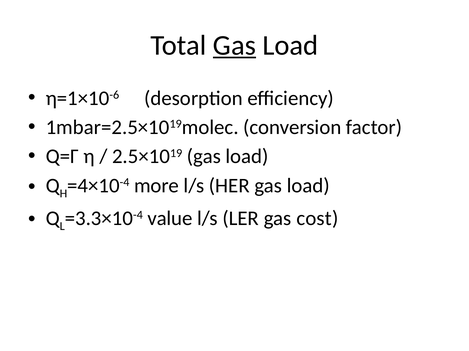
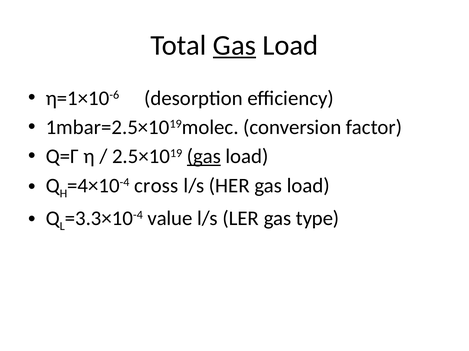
gas at (204, 157) underline: none -> present
more: more -> cross
cost: cost -> type
